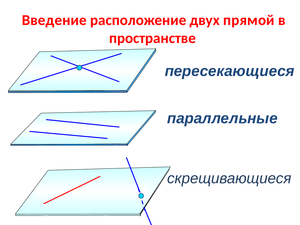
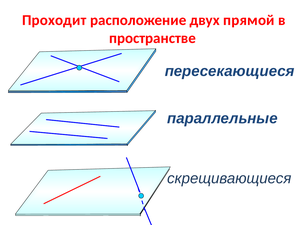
Введение: Введение -> Проходит
